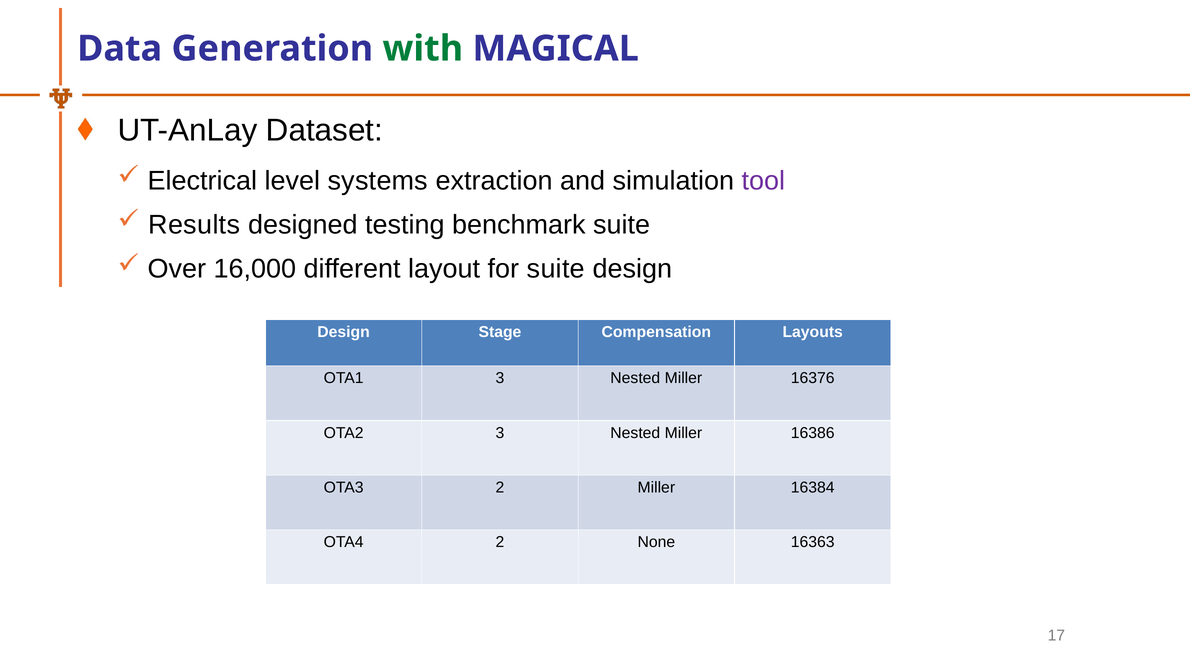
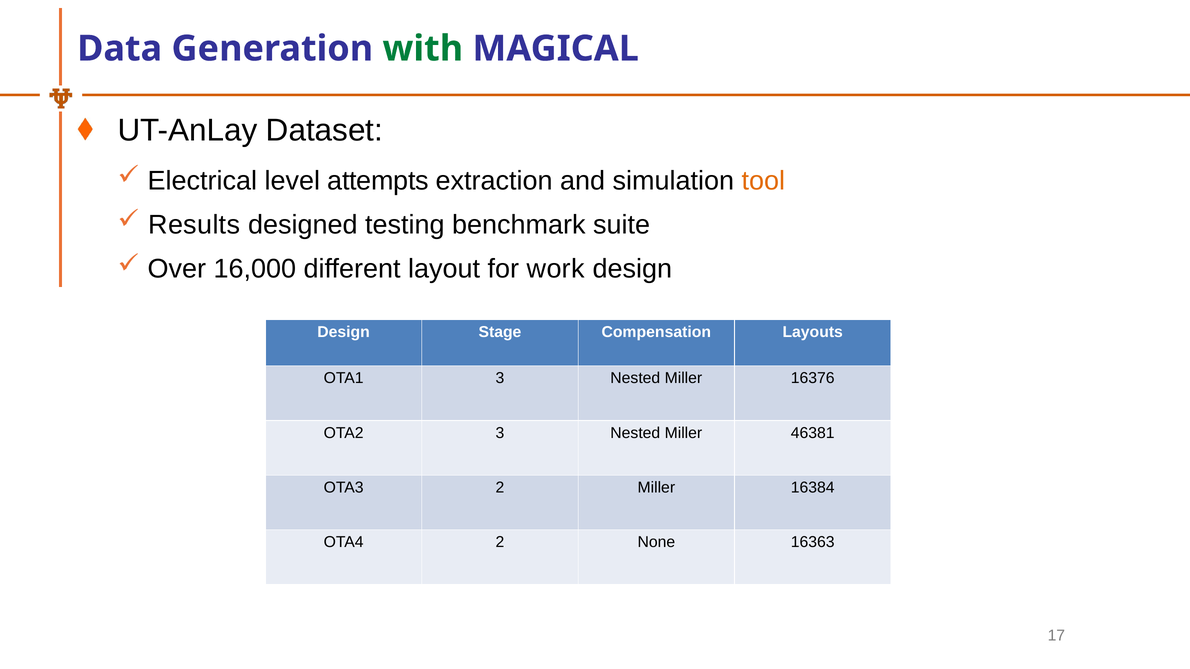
systems: systems -> attempts
tool colour: purple -> orange
for suite: suite -> work
16386: 16386 -> 46381
